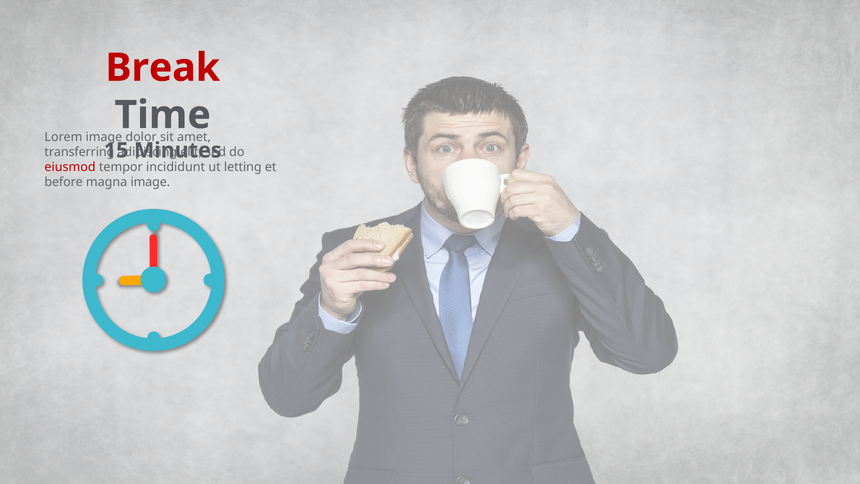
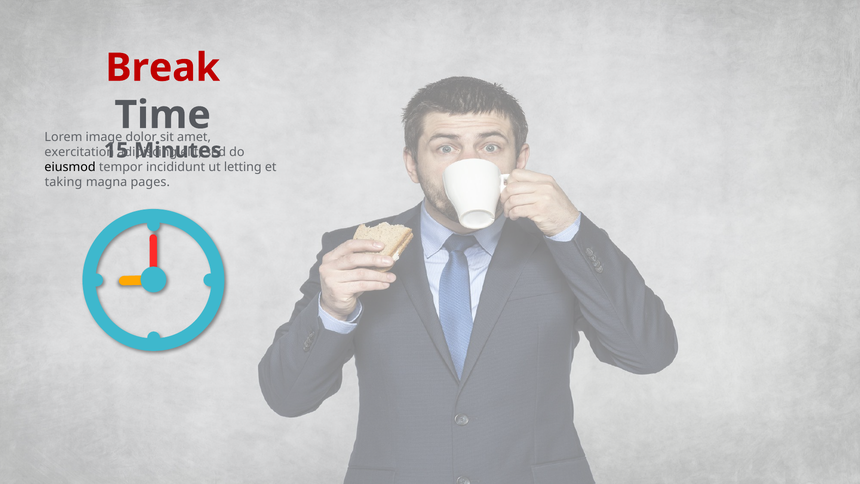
transferring: transferring -> exercitation
eiusmod colour: red -> black
before: before -> taking
magna image: image -> pages
